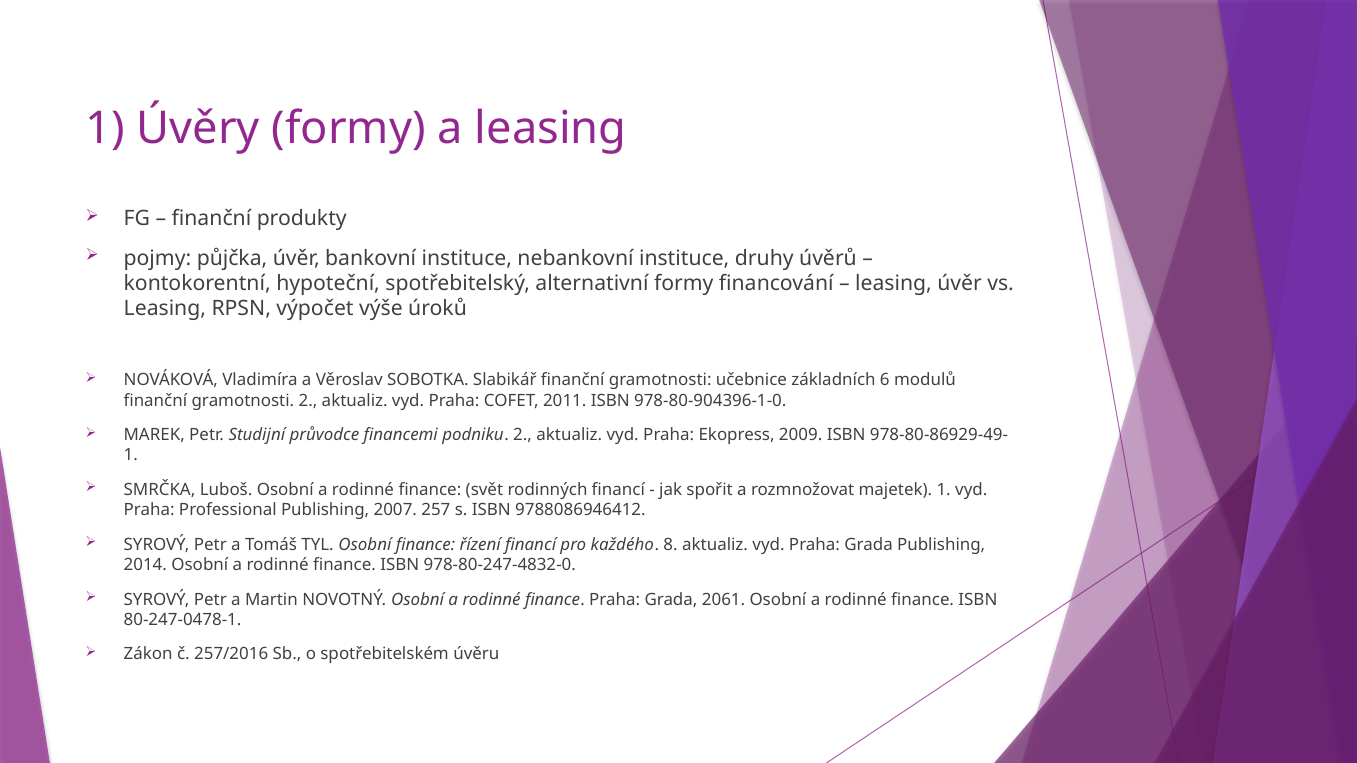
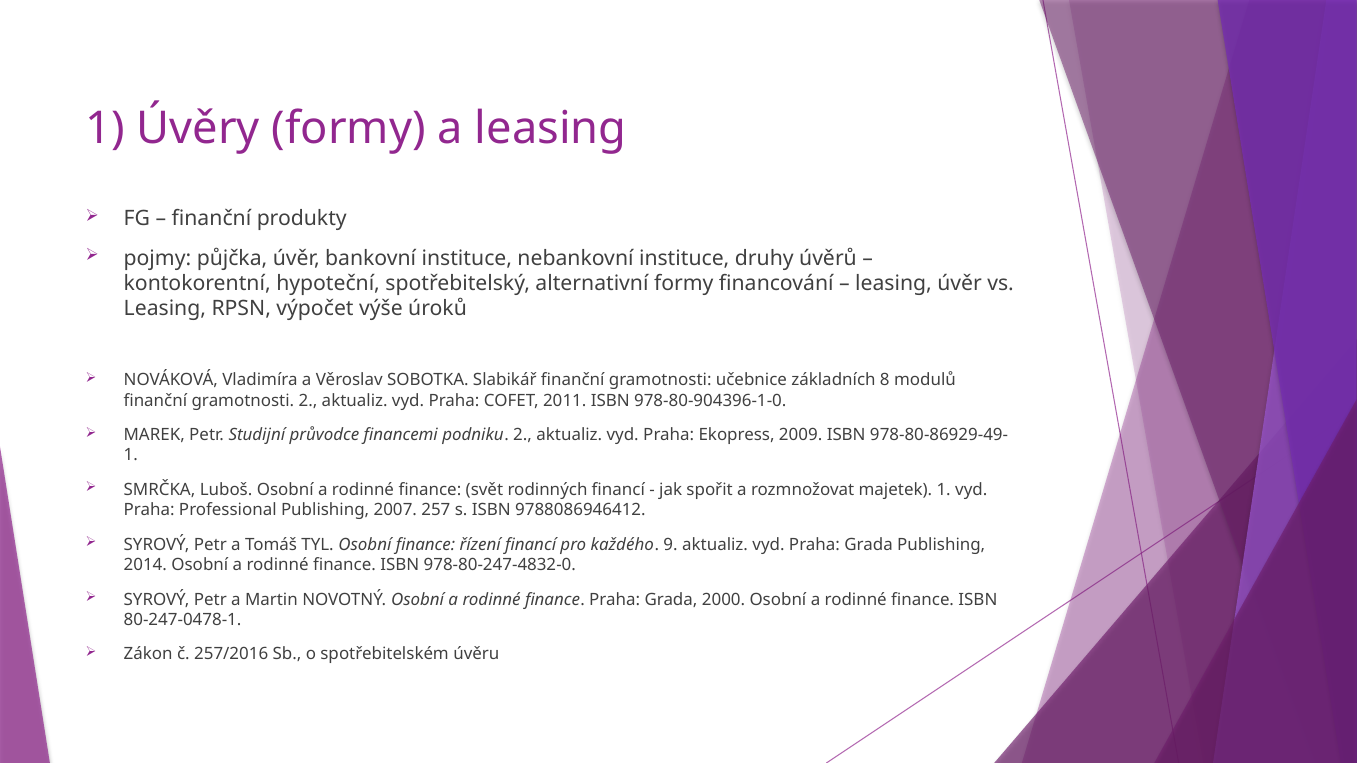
6: 6 -> 8
8: 8 -> 9
2061: 2061 -> 2000
